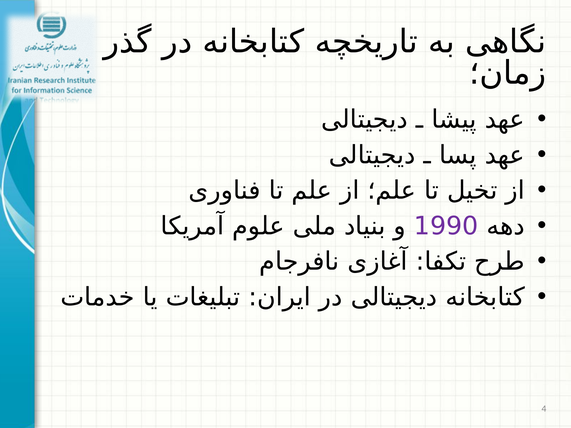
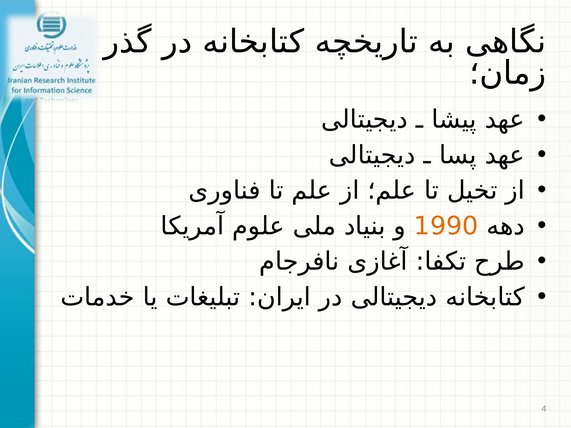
1990 colour: purple -> orange
